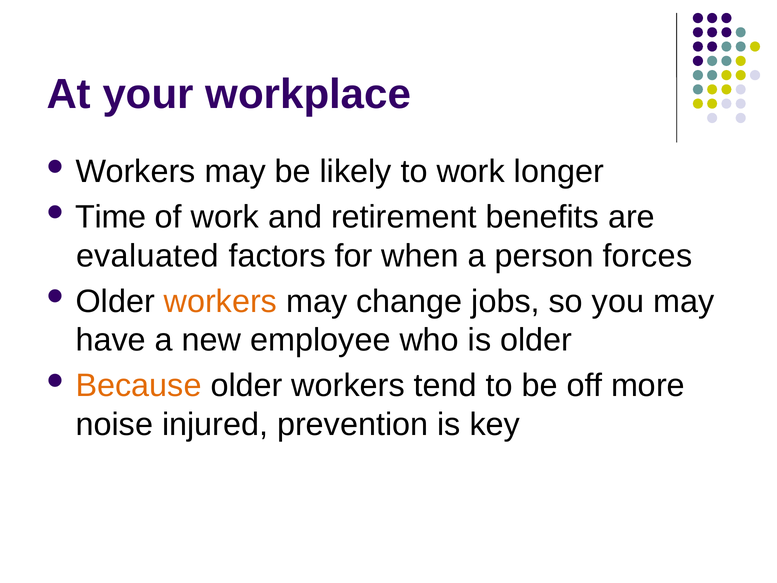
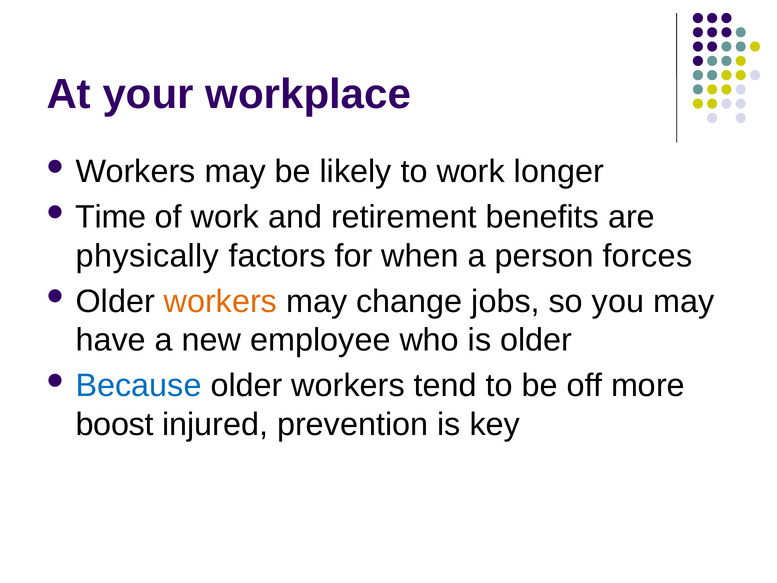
evaluated: evaluated -> physically
Because colour: orange -> blue
noise: noise -> boost
